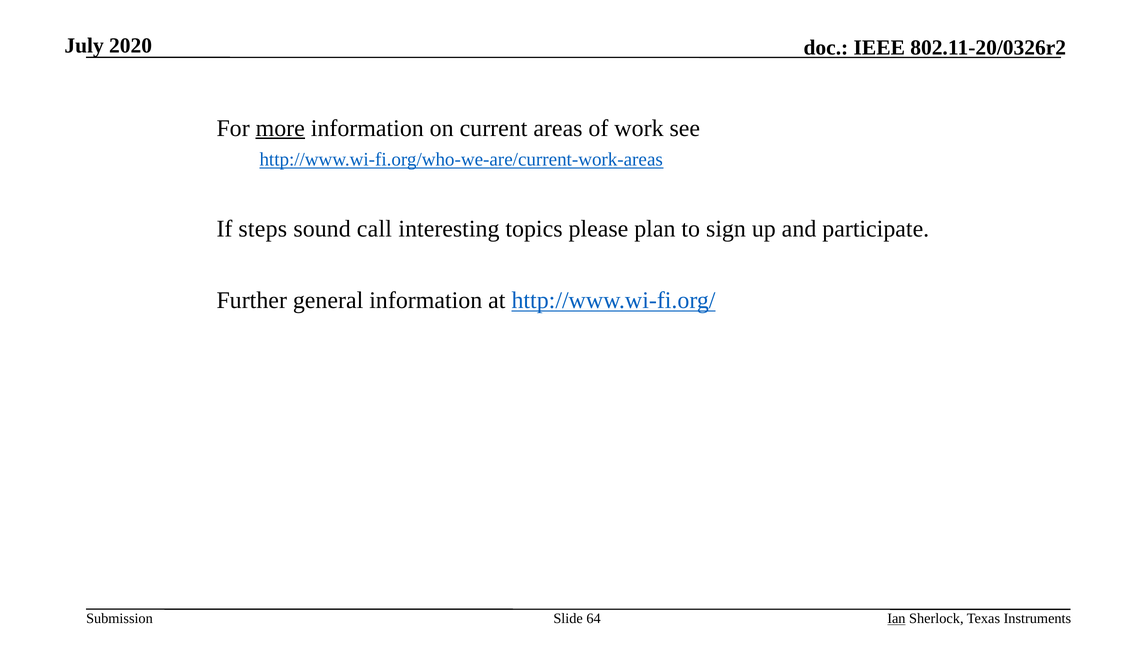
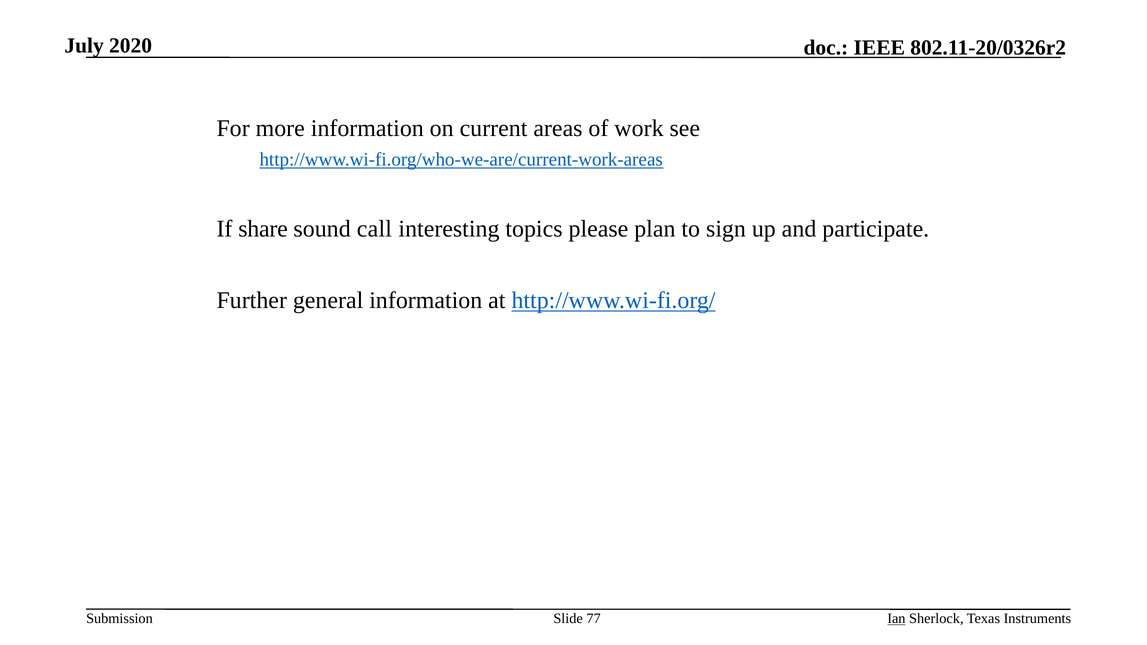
more underline: present -> none
steps: steps -> share
64: 64 -> 77
